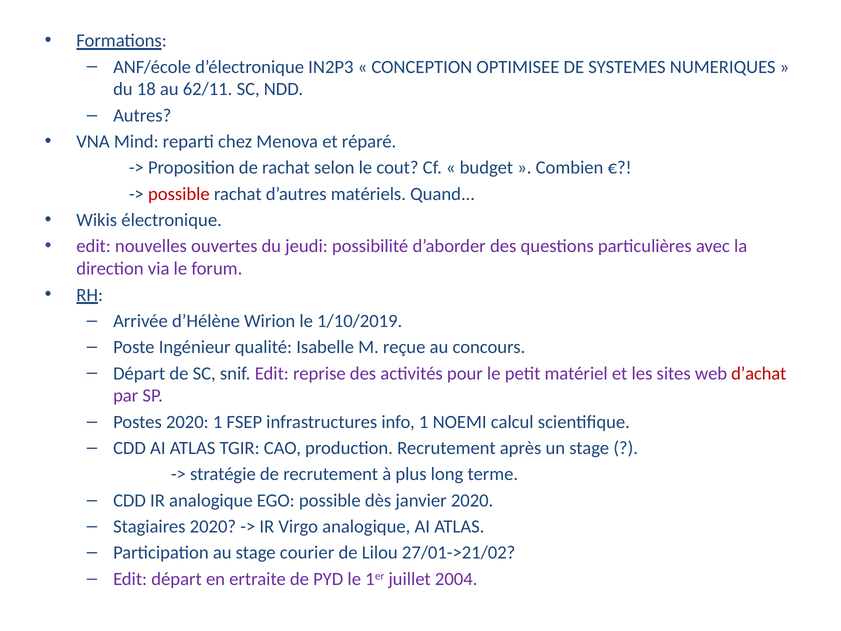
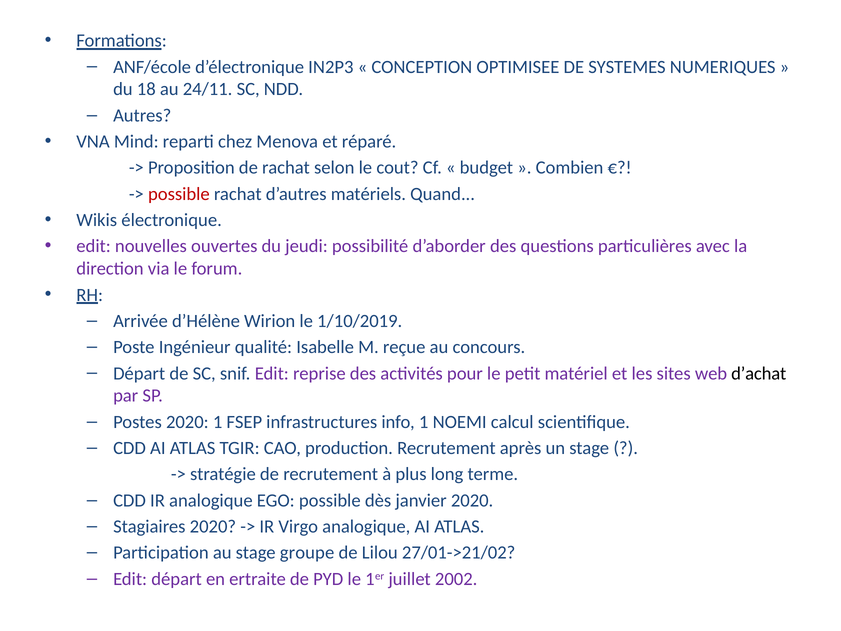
62/11: 62/11 -> 24/11
d’achat colour: red -> black
courier: courier -> groupe
2004: 2004 -> 2002
